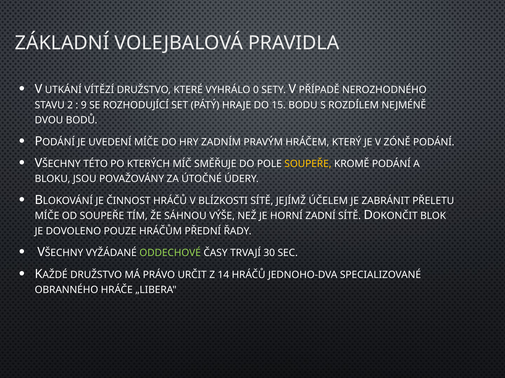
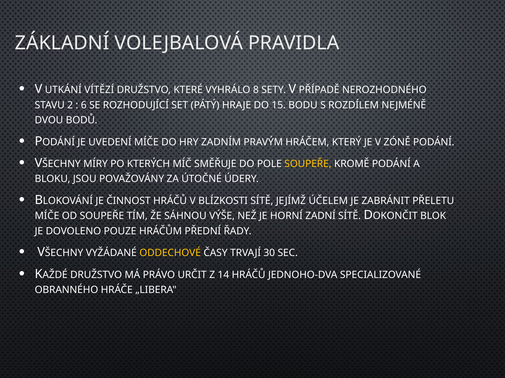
0: 0 -> 8
9: 9 -> 6
TÉTO: TÉTO -> MÍRY
ODDECHOVÉ colour: light green -> yellow
